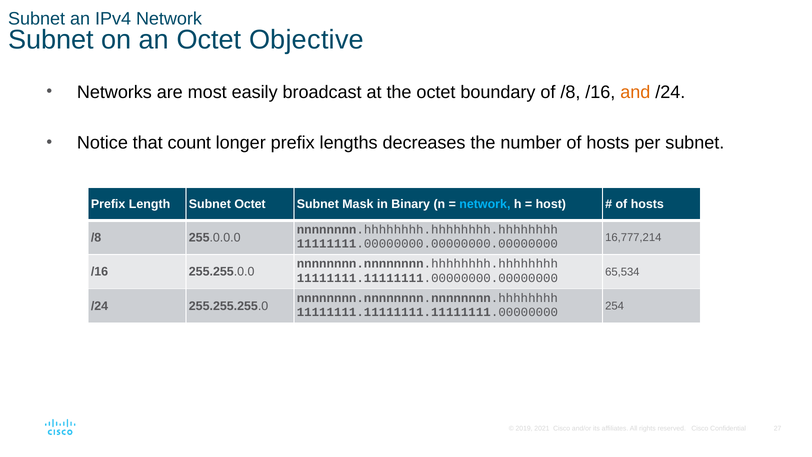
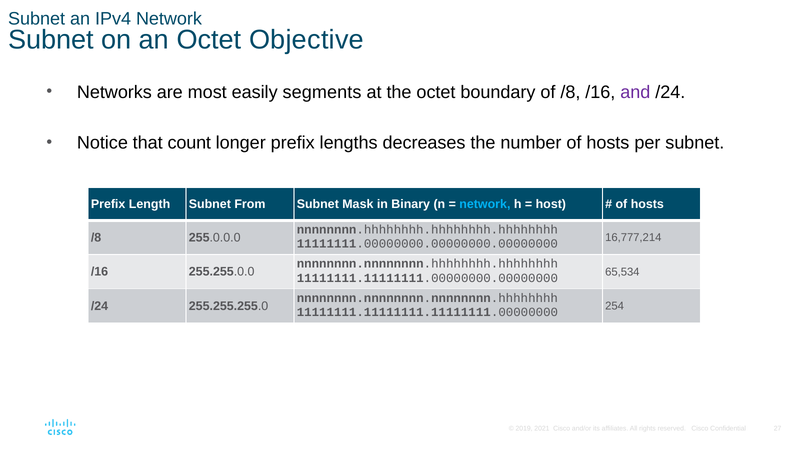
broadcast: broadcast -> segments
and colour: orange -> purple
Subnet Octet: Octet -> From
